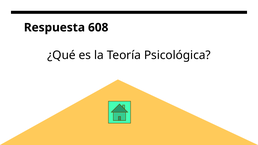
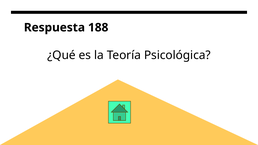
608: 608 -> 188
